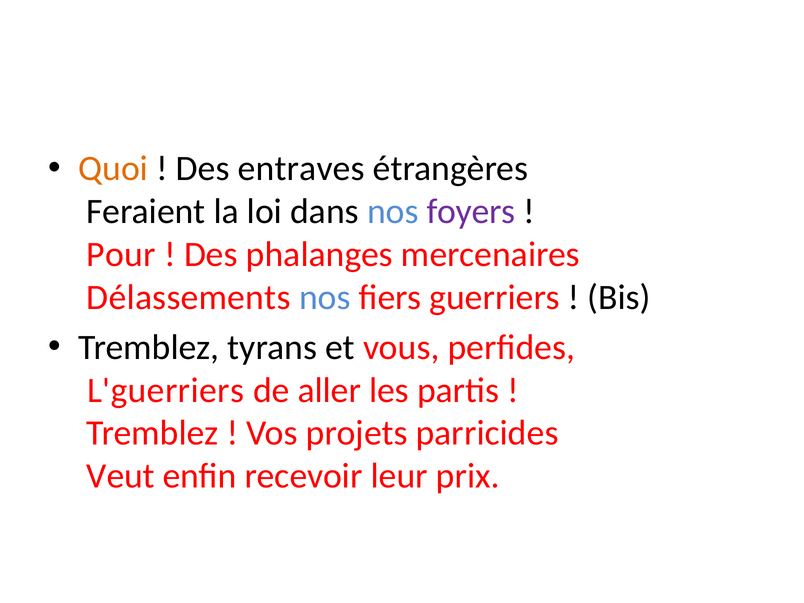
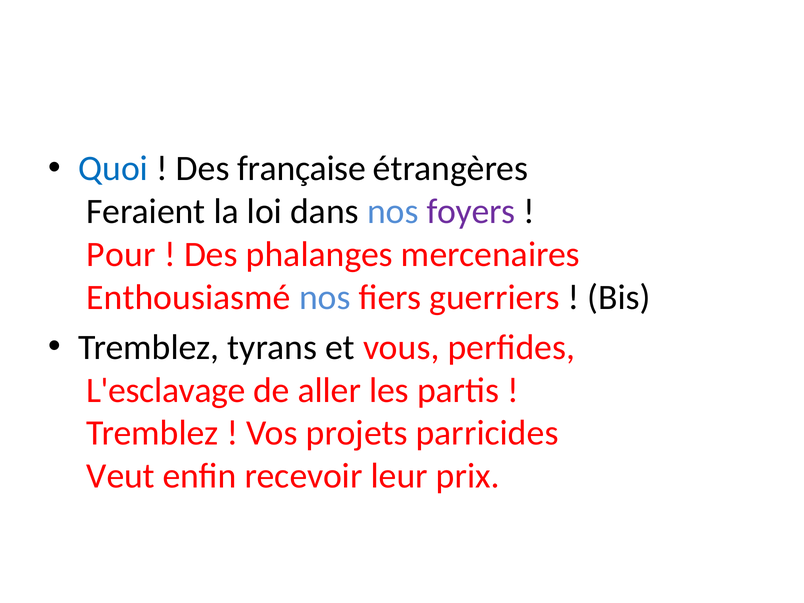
Quoi colour: orange -> blue
entraves: entraves -> française
Délassements: Délassements -> Enthousiasmé
L'guerriers: L'guerriers -> L'esclavage
